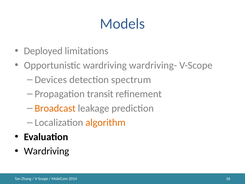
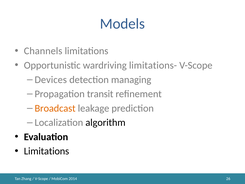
Deployed: Deployed -> Channels
wardriving-: wardriving- -> limitations-
spectrum: spectrum -> managing
algorithm colour: orange -> black
Wardriving at (47, 151): Wardriving -> Limitations
